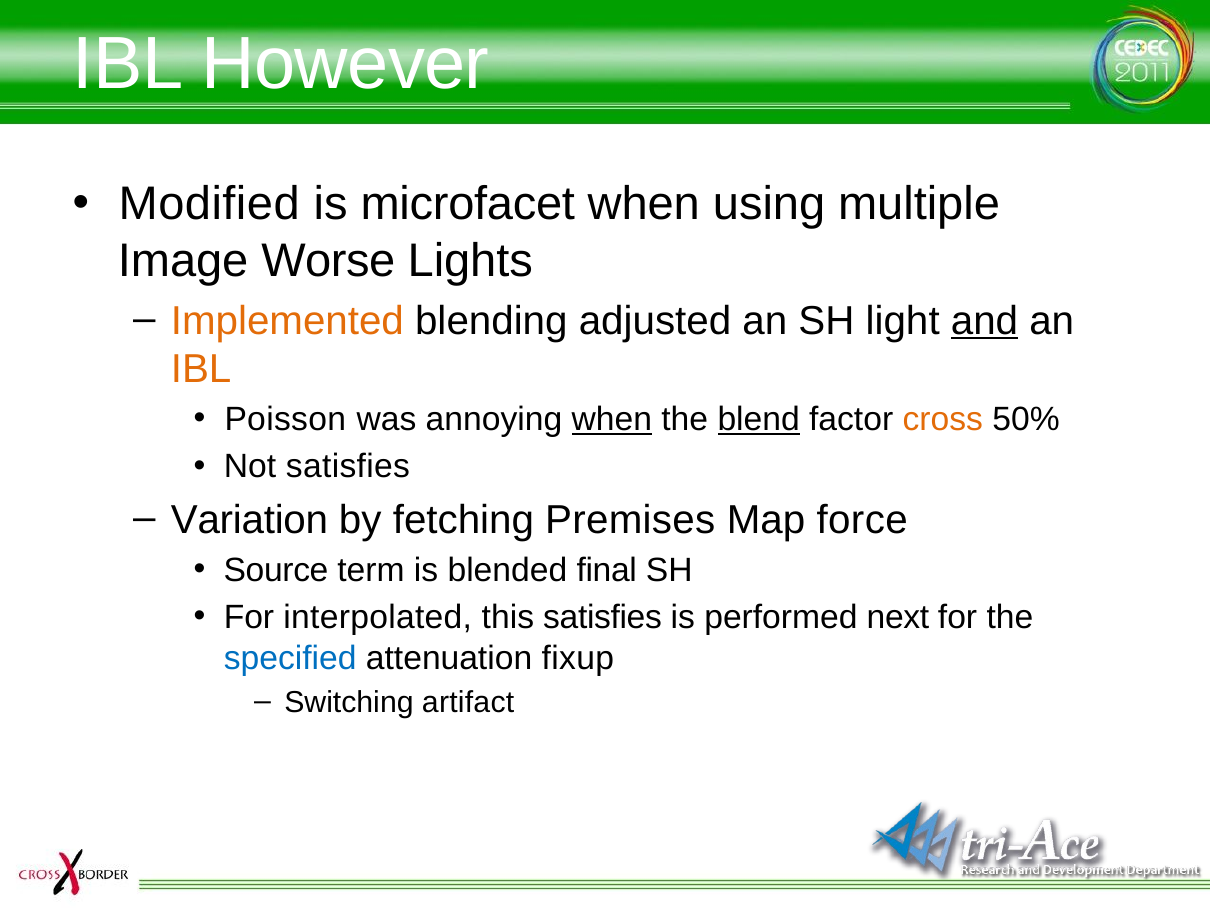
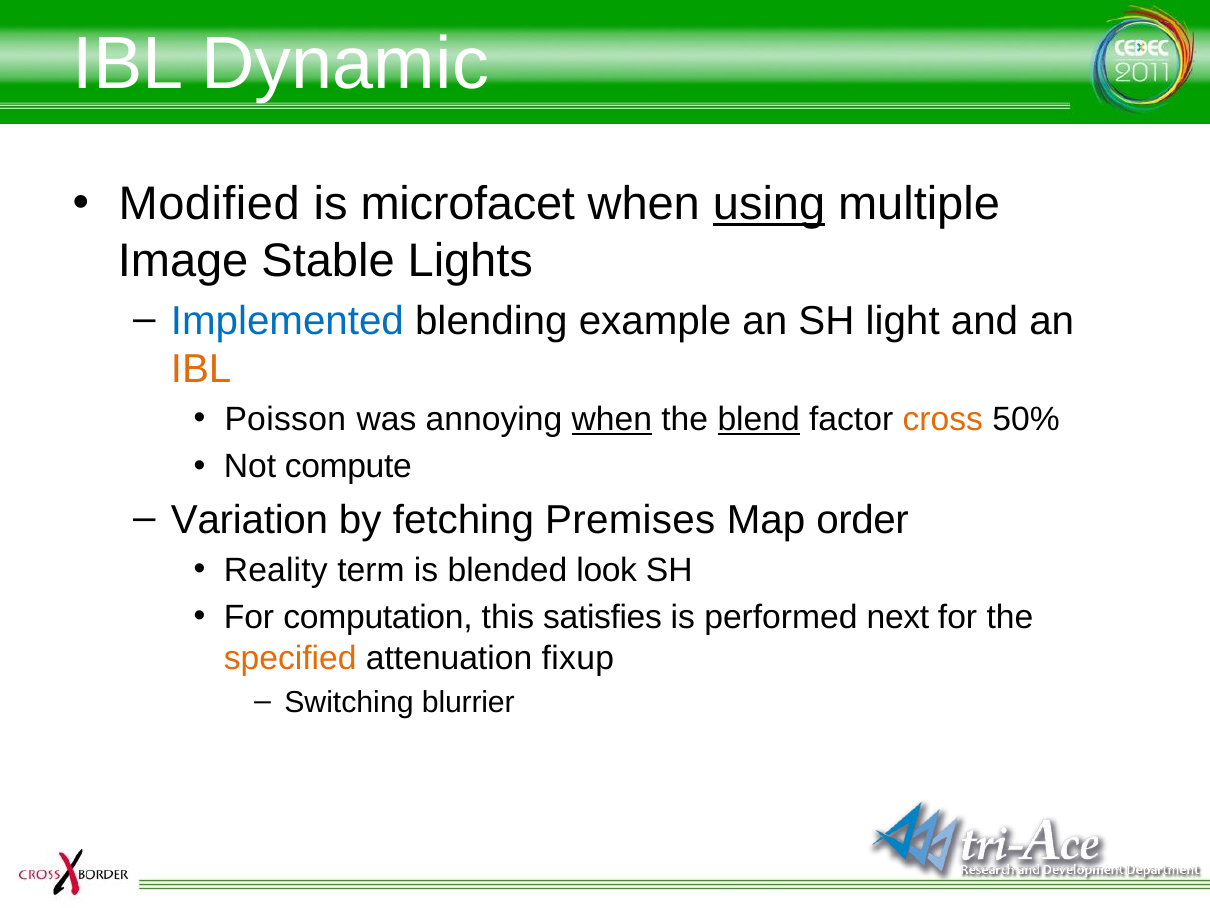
However: However -> Dynamic
using underline: none -> present
Worse: Worse -> Stable
Implemented colour: orange -> blue
adjusted: adjusted -> example
and underline: present -> none
Not satisfies: satisfies -> compute
force: force -> order
Source: Source -> Reality
final: final -> look
interpolated: interpolated -> computation
specified colour: blue -> orange
artifact: artifact -> blurrier
